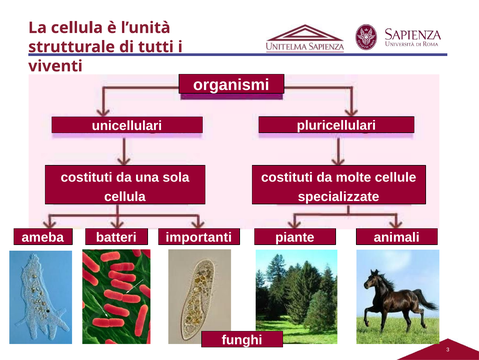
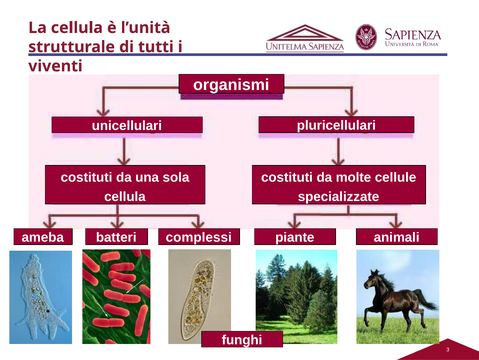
importanti: importanti -> complessi
